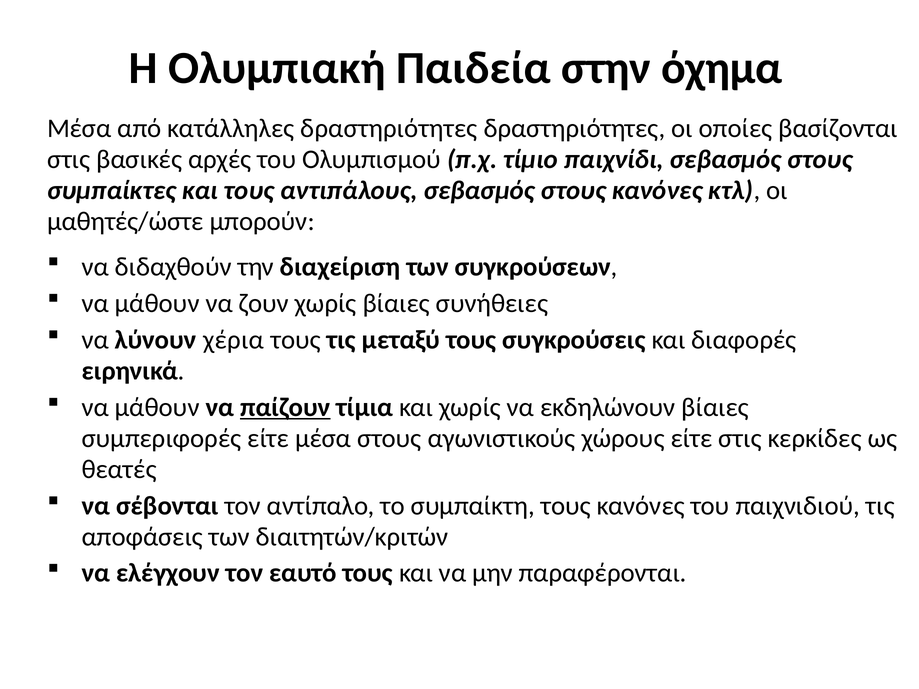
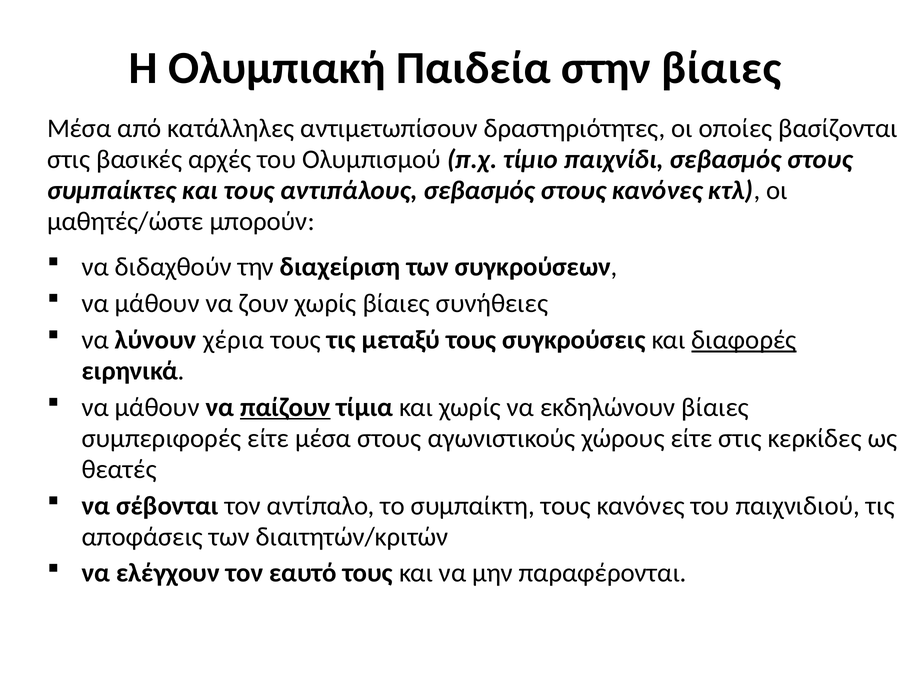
στην όχημα: όχημα -> βίαιες
κατάλληλες δραστηριότητες: δραστηριότητες -> αντιμετωπίσουν
διαφορές underline: none -> present
